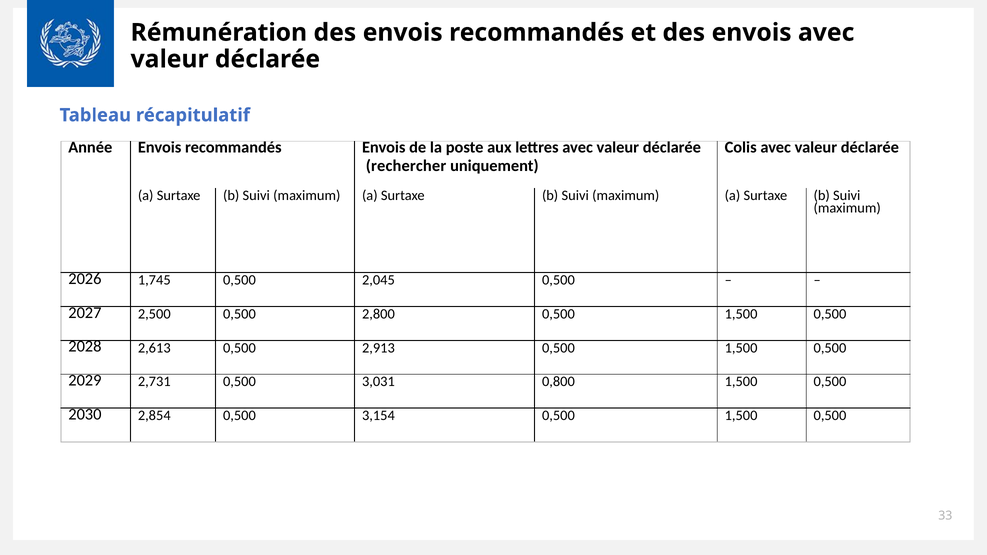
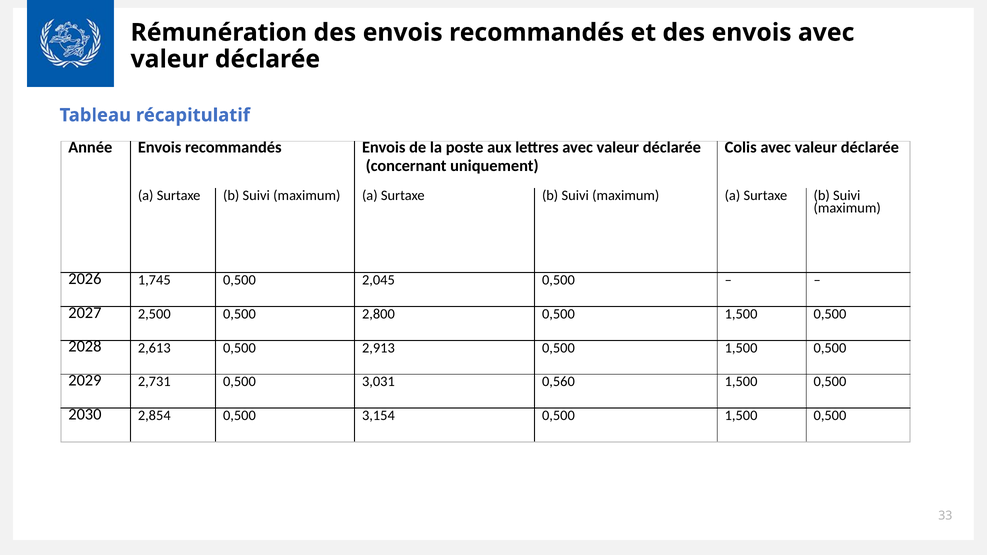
rechercher: rechercher -> concernant
0,800: 0,800 -> 0,560
